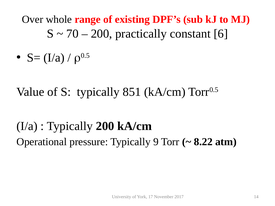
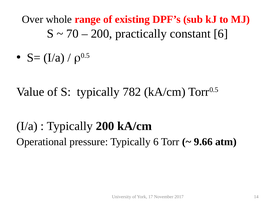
851: 851 -> 782
Typically 9: 9 -> 6
8.22: 8.22 -> 9.66
